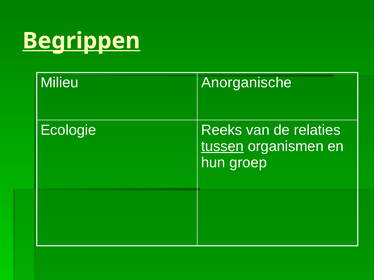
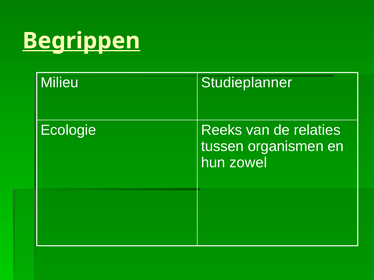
Anorganische: Anorganische -> Studieplanner
tussen underline: present -> none
groep: groep -> zowel
